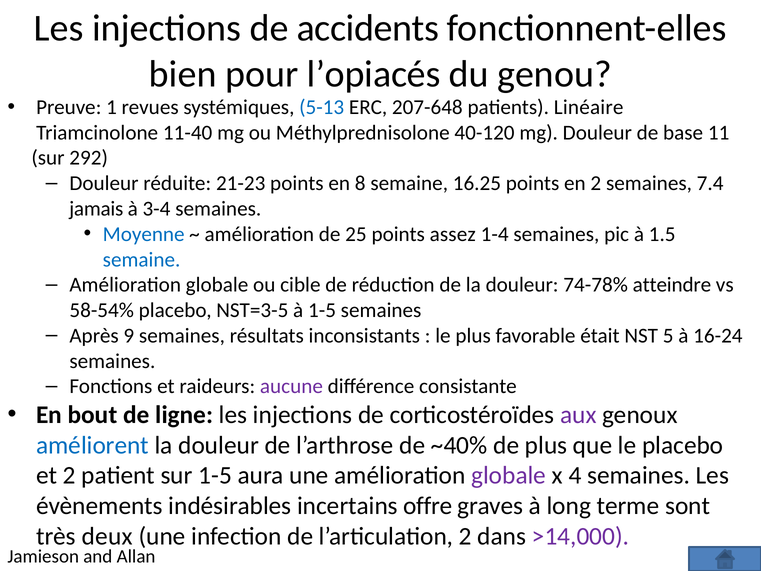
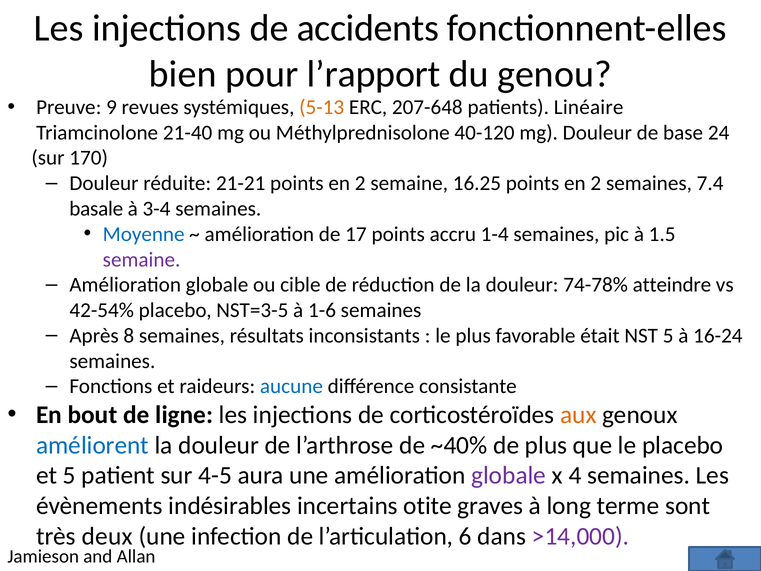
l’opiacés: l’opiacés -> l’rapport
1: 1 -> 9
5-13 colour: blue -> orange
11-40: 11-40 -> 21-40
11: 11 -> 24
292: 292 -> 170
21-23: 21-23 -> 21-21
8 at (360, 183): 8 -> 2
jamais: jamais -> basale
25: 25 -> 17
assez: assez -> accru
semaine at (142, 259) colour: blue -> purple
58-54%: 58-54% -> 42-54%
à 1-5: 1-5 -> 1-6
9: 9 -> 8
aucune colour: purple -> blue
aux colour: purple -> orange
et 2: 2 -> 5
sur 1-5: 1-5 -> 4-5
offre: offre -> otite
l’articulation 2: 2 -> 6
